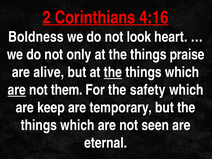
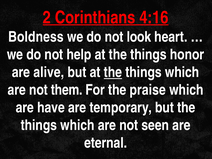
only: only -> help
praise: praise -> honor
are at (17, 90) underline: present -> none
safety: safety -> praise
keep: keep -> have
